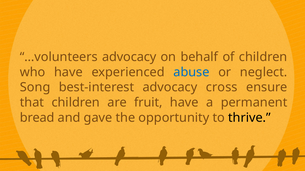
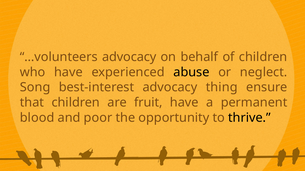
abuse colour: blue -> black
cross: cross -> thing
bread: bread -> blood
gave: gave -> poor
